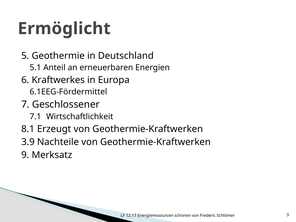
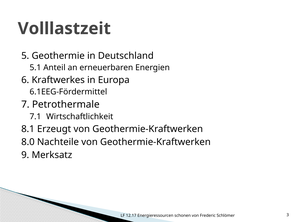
Ermöglicht: Ermöglicht -> Volllastzeit
Geschlossener: Geschlossener -> Petrothermale
3.9: 3.9 -> 8.0
